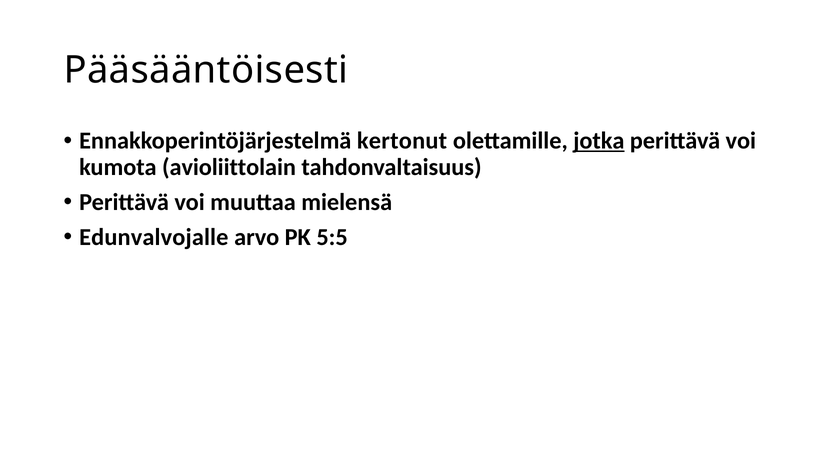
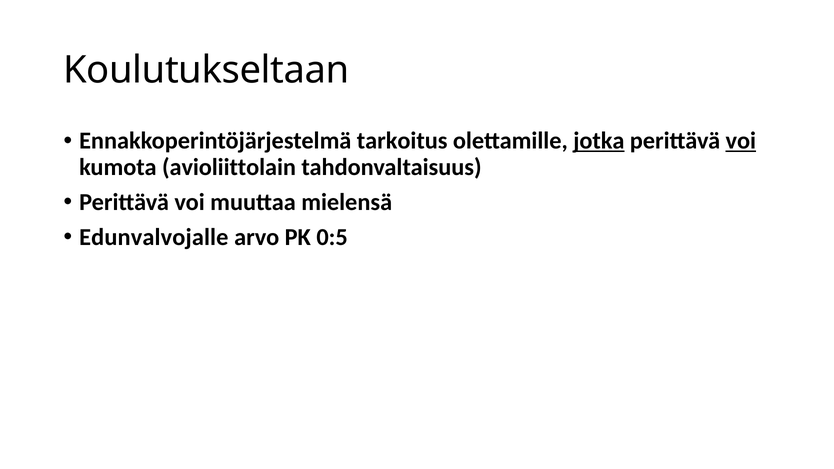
Pääsääntöisesti: Pääsääntöisesti -> Koulutukseltaan
kertonut: kertonut -> tarkoitus
voi at (741, 141) underline: none -> present
5:5: 5:5 -> 0:5
